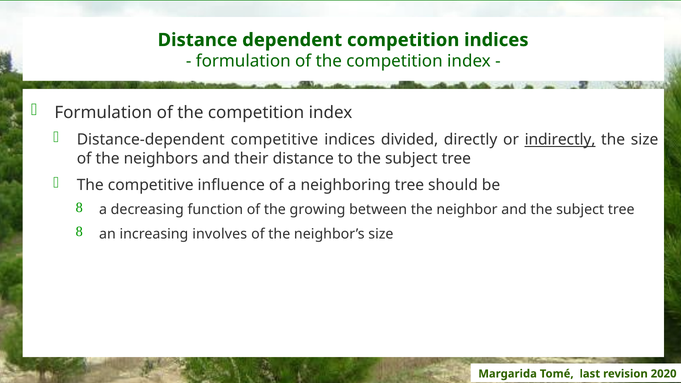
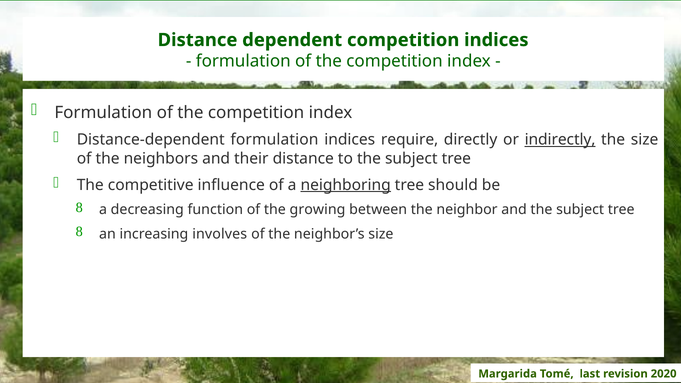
Distance-dependent competitive: competitive -> formulation
divided: divided -> require
neighboring underline: none -> present
